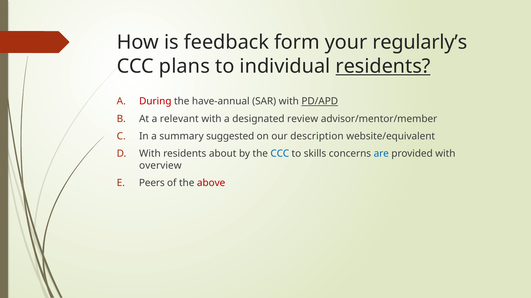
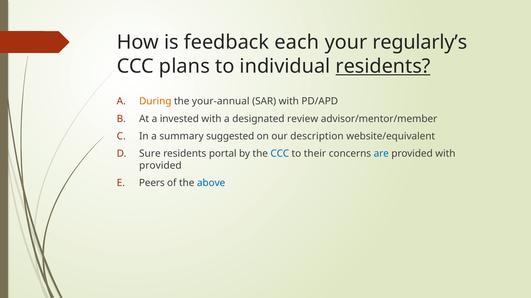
form: form -> each
During colour: red -> orange
have-annual: have-annual -> your-annual
PD/APD underline: present -> none
relevant: relevant -> invested
With at (150, 154): With -> Sure
about: about -> portal
skills: skills -> their
overview at (160, 166): overview -> provided
above colour: red -> blue
